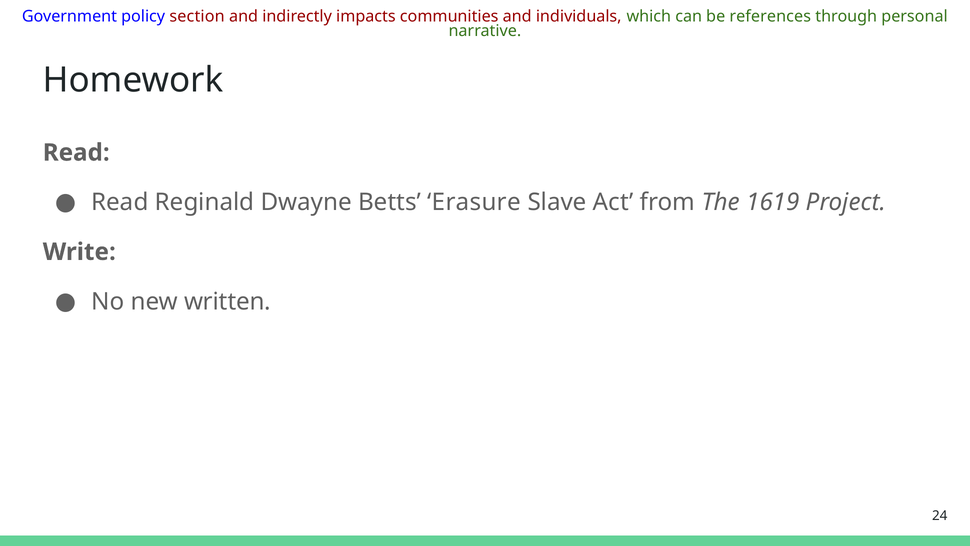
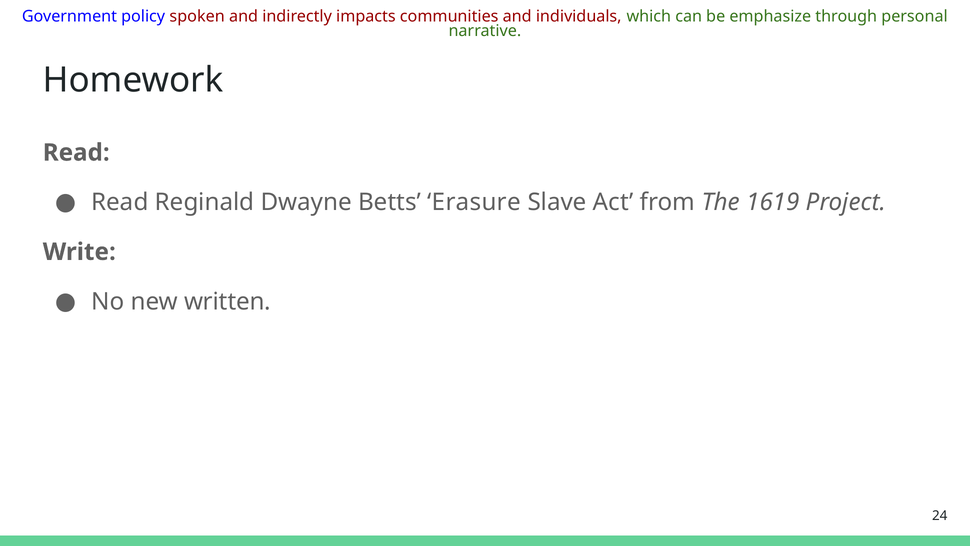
section: section -> spoken
references: references -> emphasize
